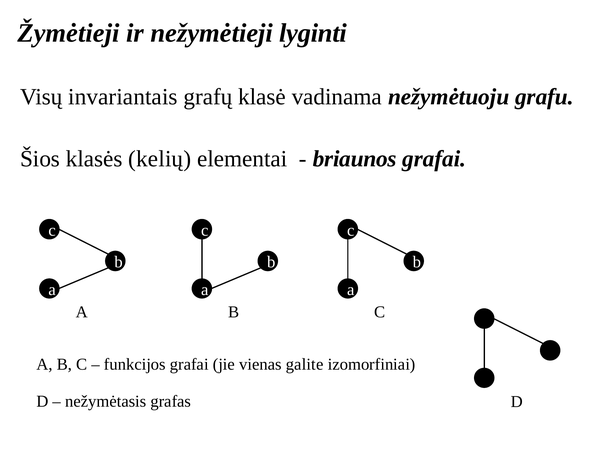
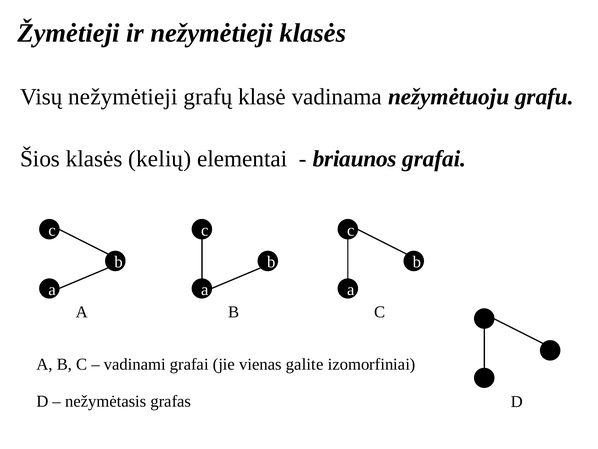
nežymėtieji lyginti: lyginti -> klasės
Visų invariantais: invariantais -> nežymėtieji
funkcijos: funkcijos -> vadinami
